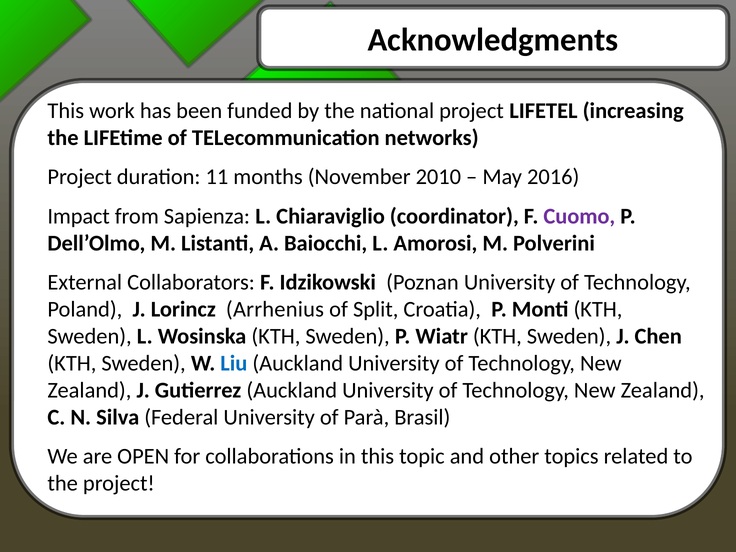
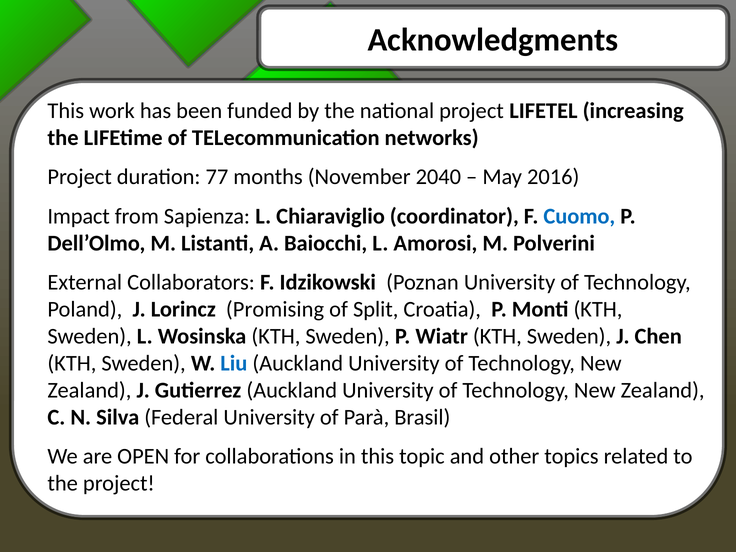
11: 11 -> 77
2010: 2010 -> 2040
Cuomo colour: purple -> blue
Arrhenius: Arrhenius -> Promising
